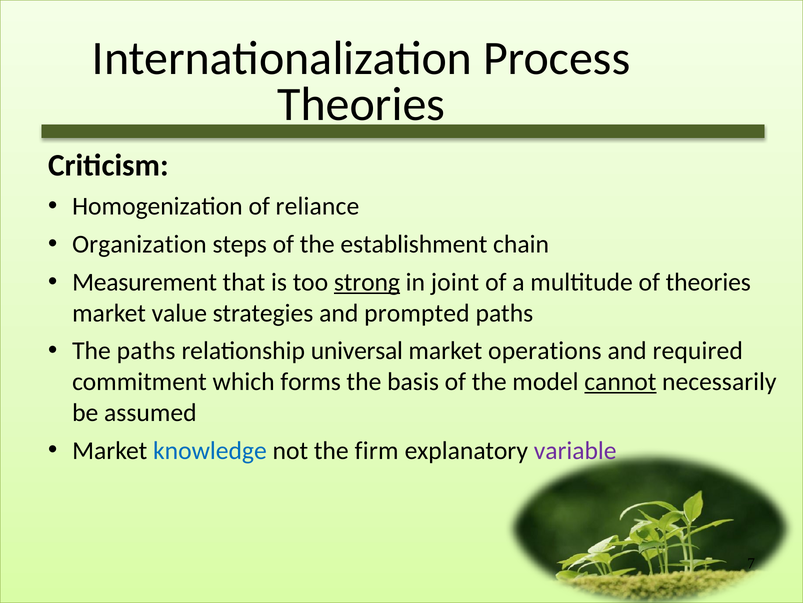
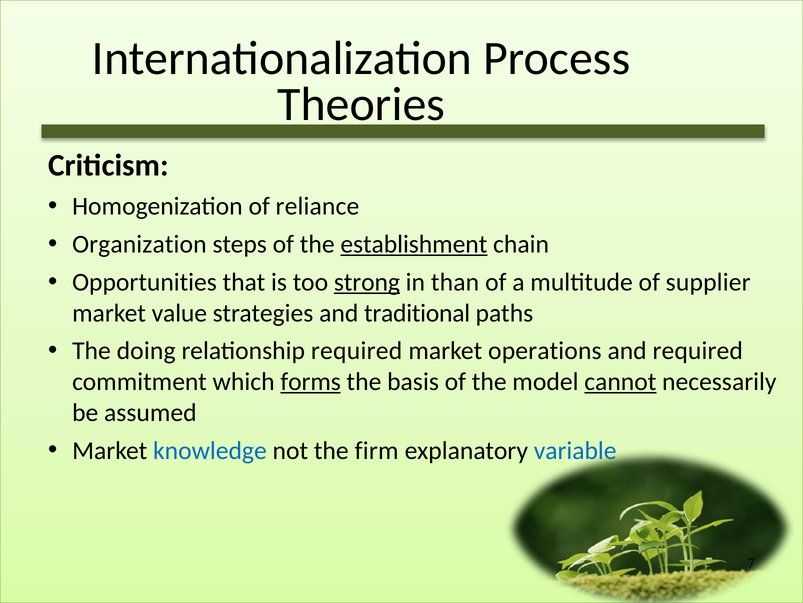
establishment underline: none -> present
Measurement: Measurement -> Opportunities
joint: joint -> than
of theories: theories -> supplier
prompted: prompted -> traditional
The paths: paths -> doing
relationship universal: universal -> required
forms underline: none -> present
variable colour: purple -> blue
